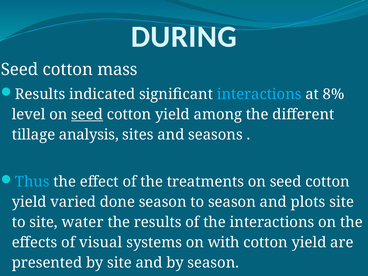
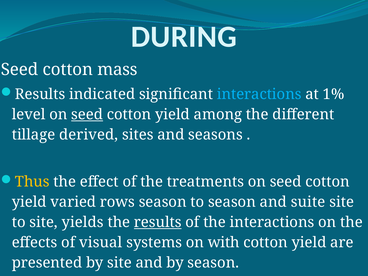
8%: 8% -> 1%
analysis: analysis -> derived
Thus colour: light blue -> yellow
done: done -> rows
plots: plots -> suite
water: water -> yields
results at (158, 222) underline: none -> present
